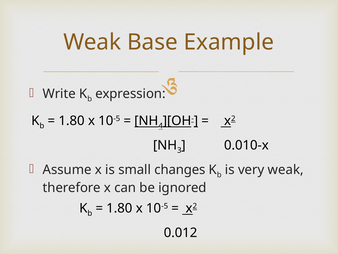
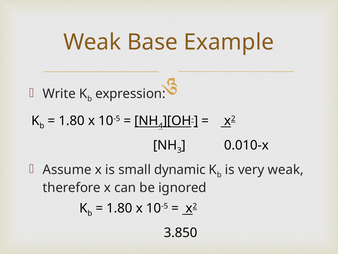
changes: changes -> dynamic
0.012: 0.012 -> 3.850
